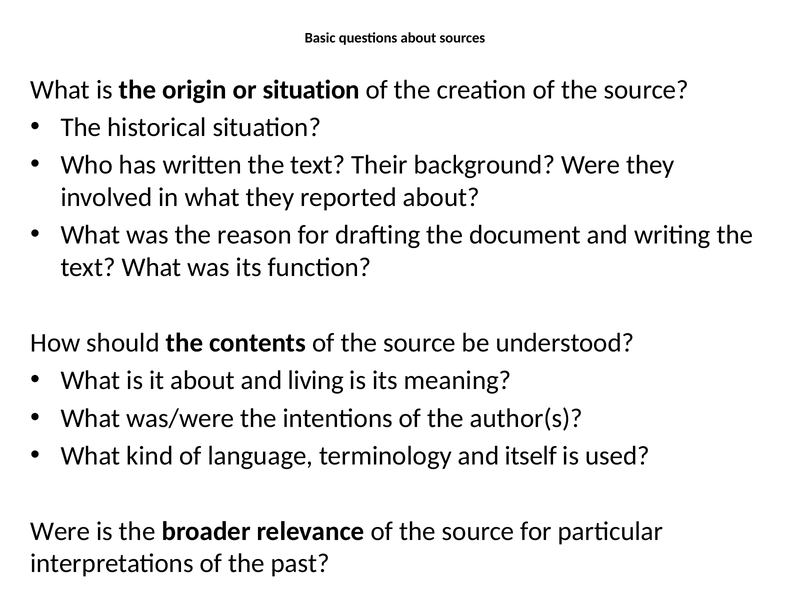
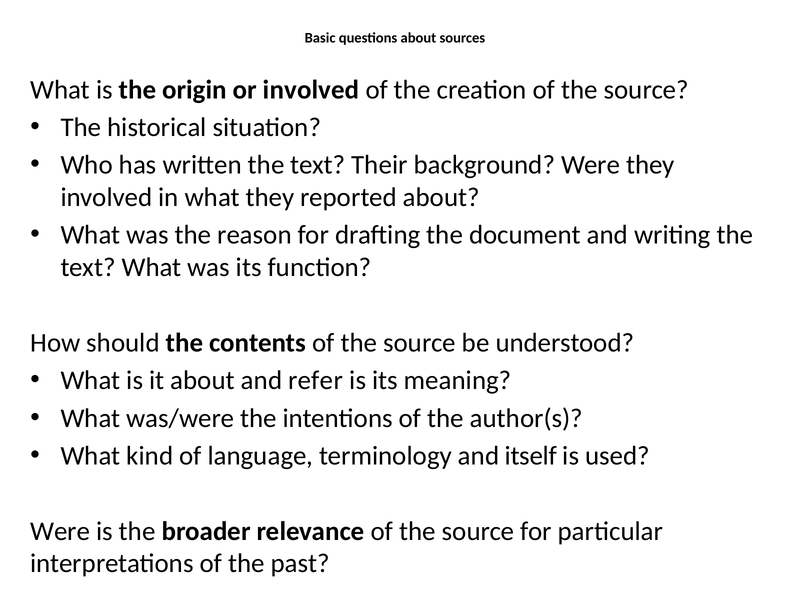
or situation: situation -> involved
living: living -> refer
